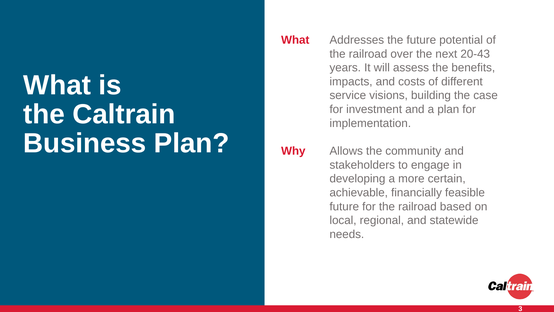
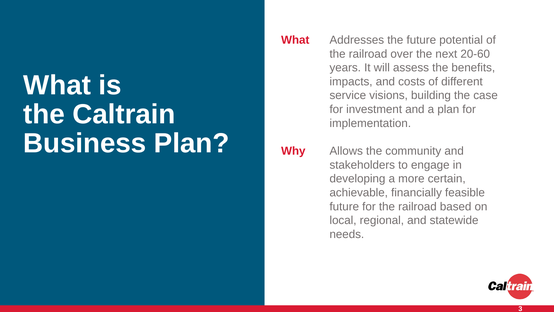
20-43: 20-43 -> 20-60
